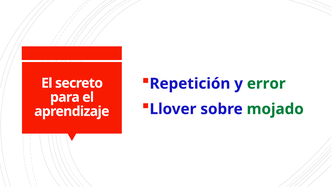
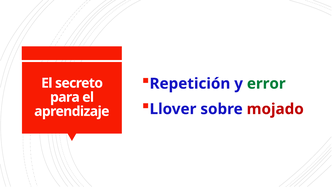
mojado colour: green -> red
